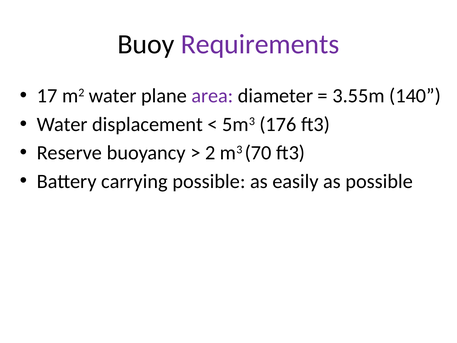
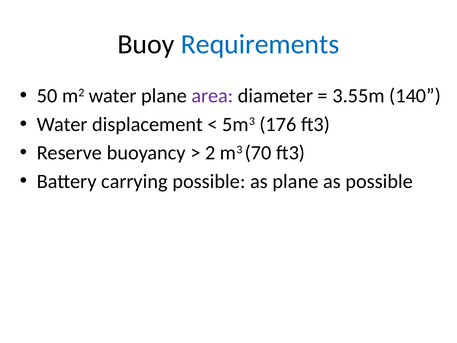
Requirements colour: purple -> blue
17: 17 -> 50
as easily: easily -> plane
